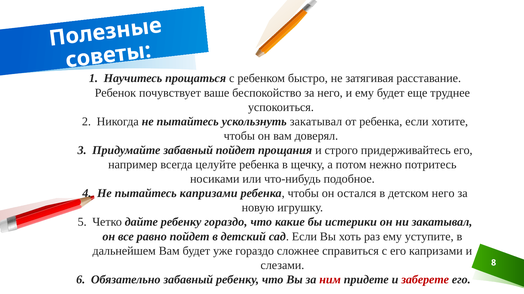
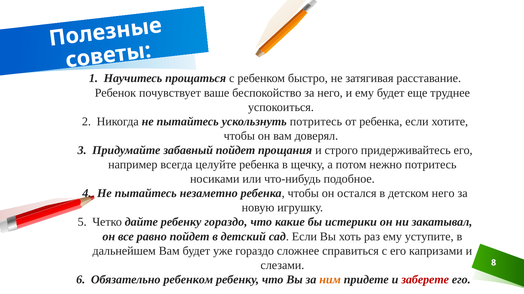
ускользнуть закатывал: закатывал -> потритесь
пытайтесь капризами: капризами -> незаметно
Обязательно забавный: забавный -> ребенком
ним colour: red -> orange
